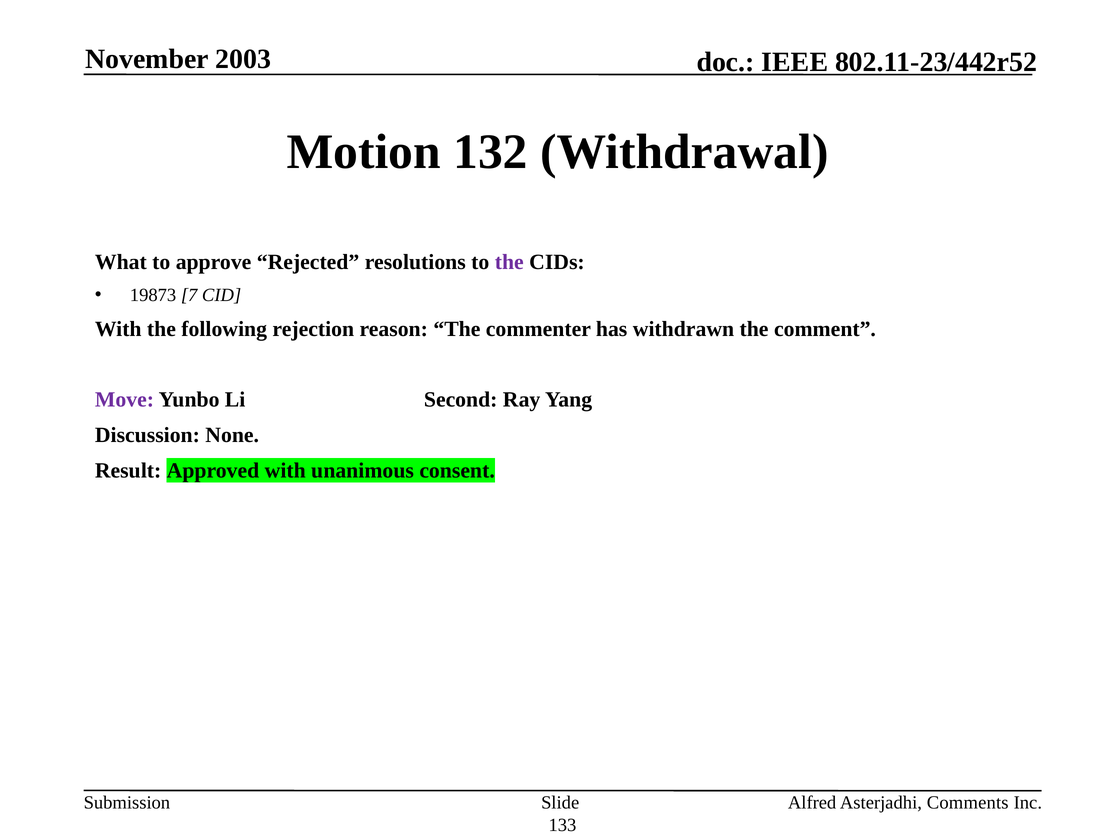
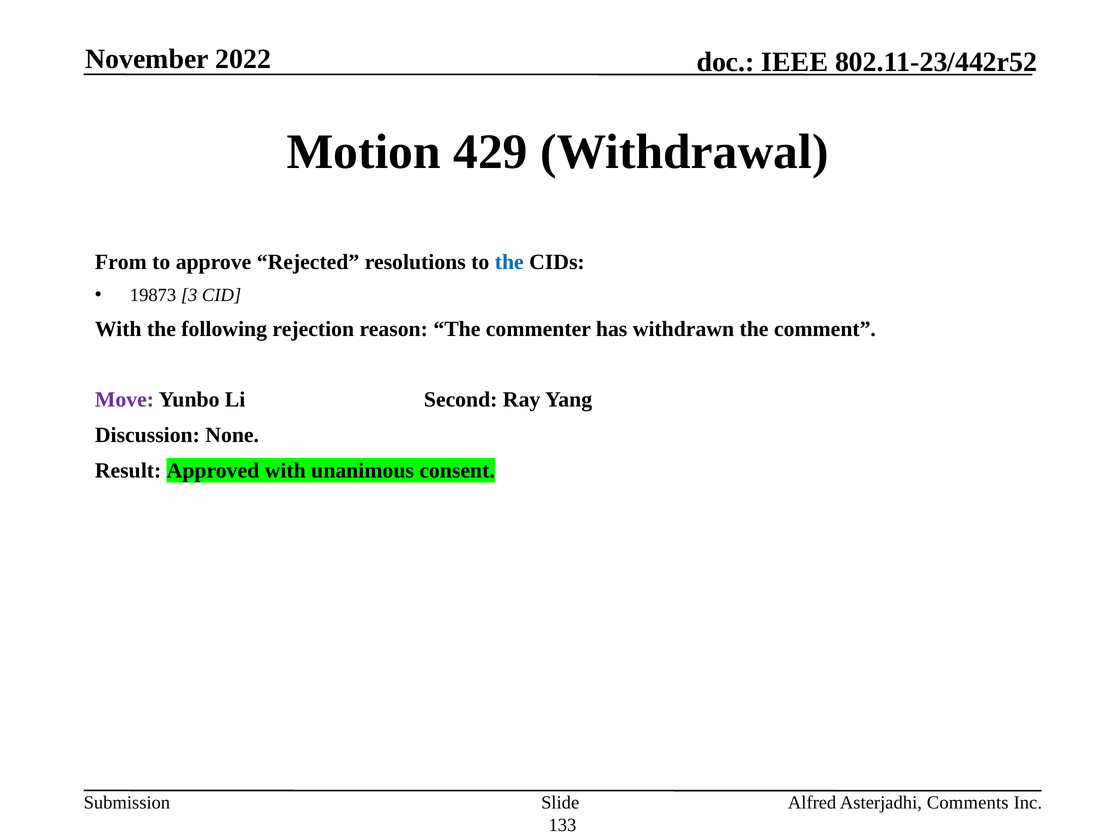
2003: 2003 -> 2022
132: 132 -> 429
What: What -> From
the at (509, 262) colour: purple -> blue
7: 7 -> 3
